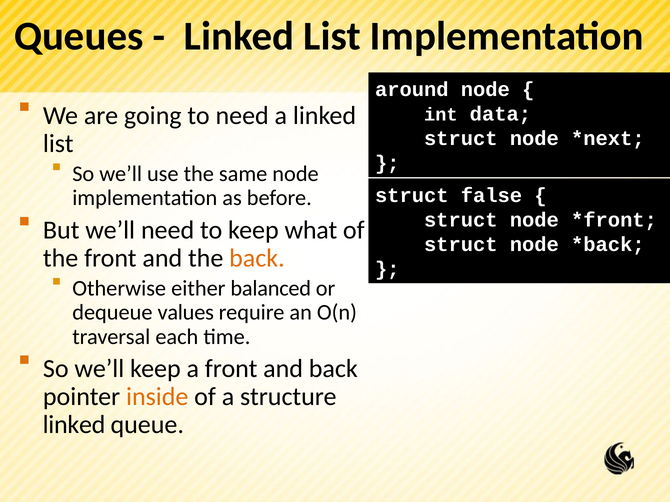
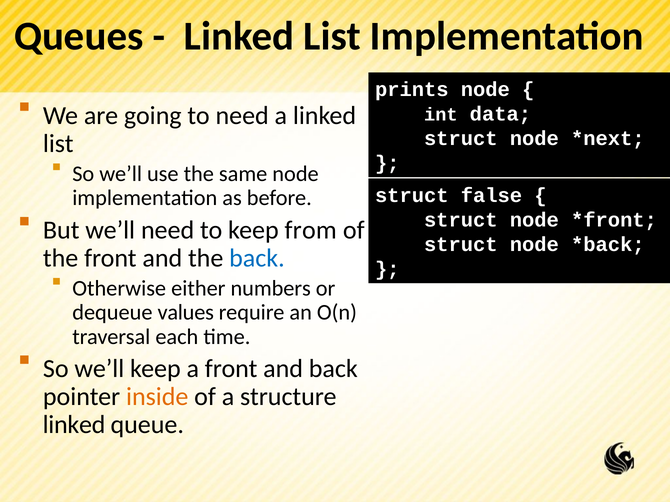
around: around -> prints
what: what -> from
back at (257, 258) colour: orange -> blue
balanced: balanced -> numbers
